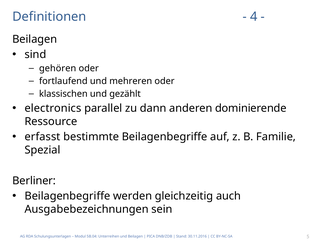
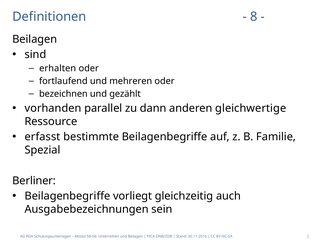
4: 4 -> 8
gehören: gehören -> erhalten
klassischen: klassischen -> bezeichnen
electronics: electronics -> vorhanden
dominierende: dominierende -> gleichwertige
werden: werden -> vorliegt
